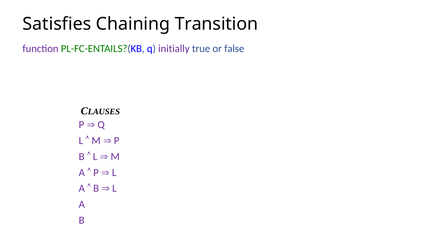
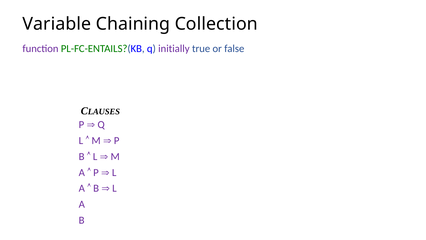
Satisfies: Satisfies -> Variable
Transition: Transition -> Collection
